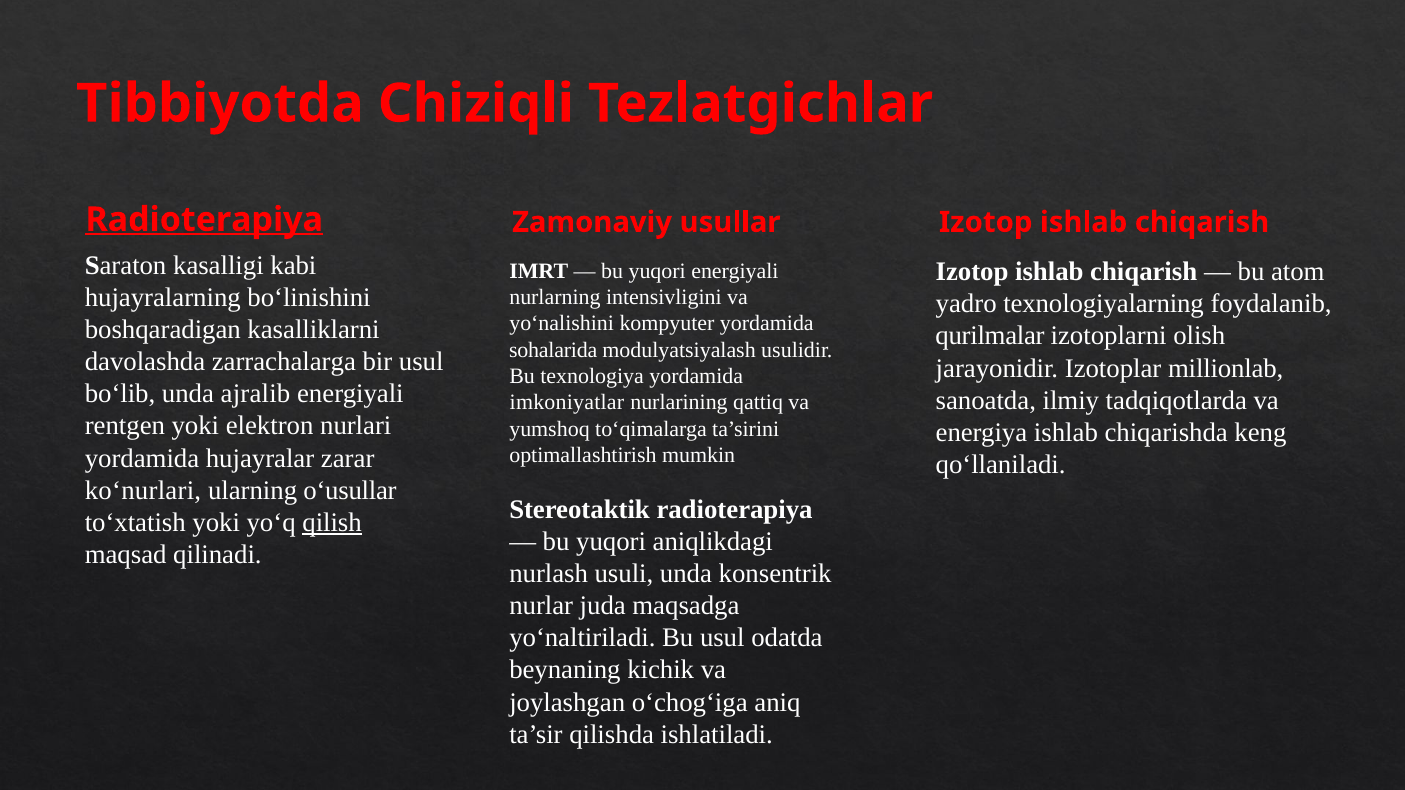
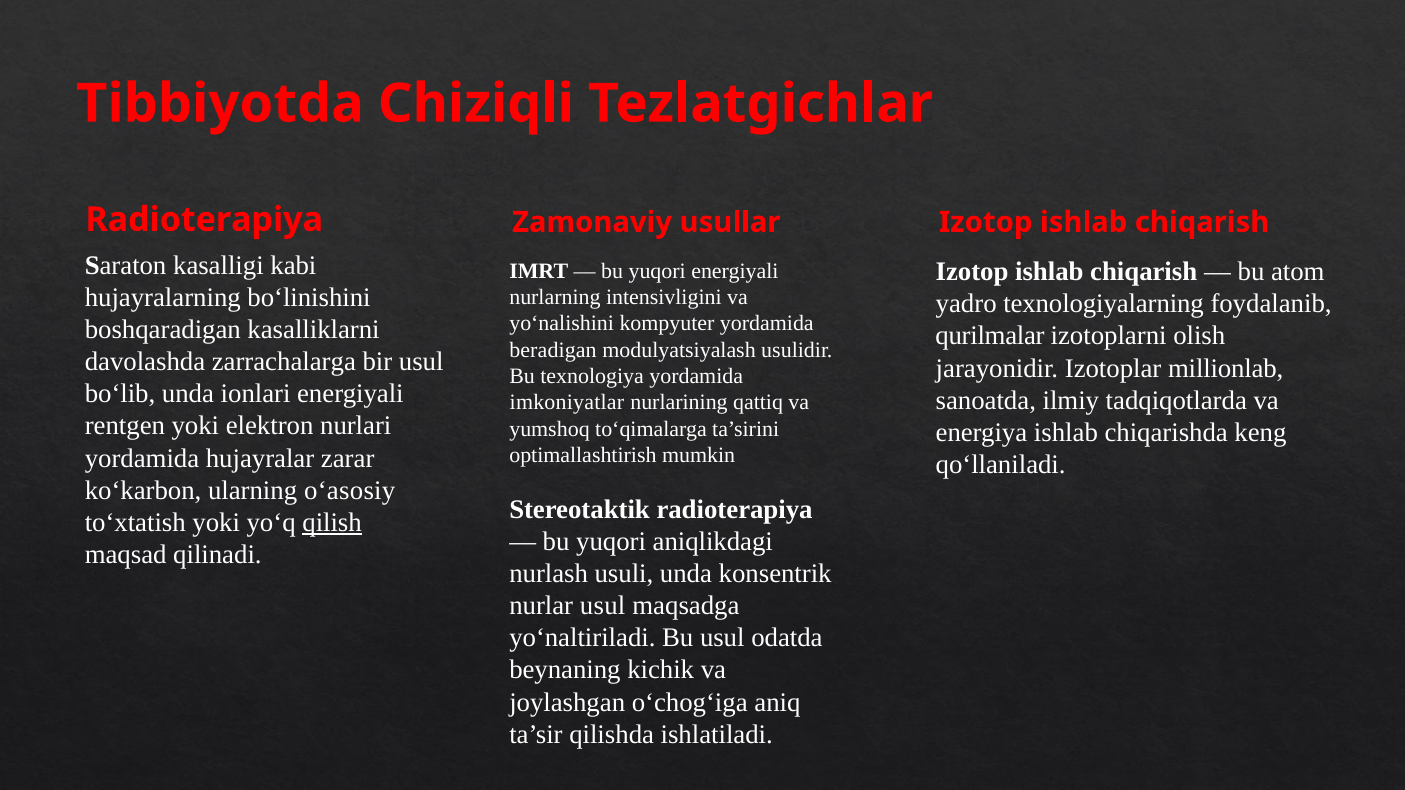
Radioterapiya at (204, 220) underline: present -> none
sohalarida: sohalarida -> beradigan
ajralib: ajralib -> ionlari
ko‘nurlari: ko‘nurlari -> ko‘karbon
o‘usullar: o‘usullar -> o‘asosiy
nurlar juda: juda -> usul
